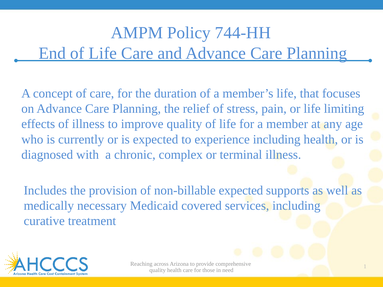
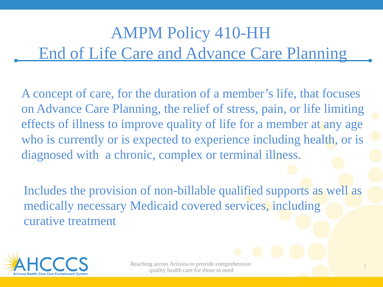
744-HH: 744-HH -> 410-HH
non-billable expected: expected -> qualified
